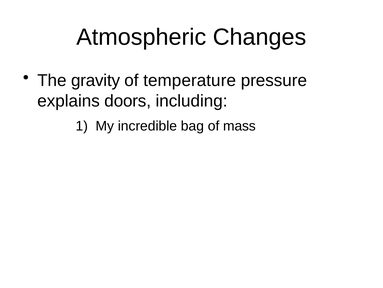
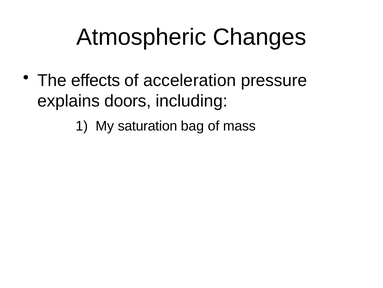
gravity: gravity -> effects
temperature: temperature -> acceleration
incredible: incredible -> saturation
